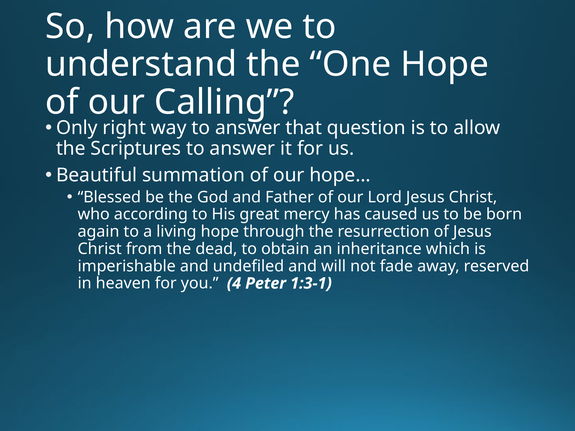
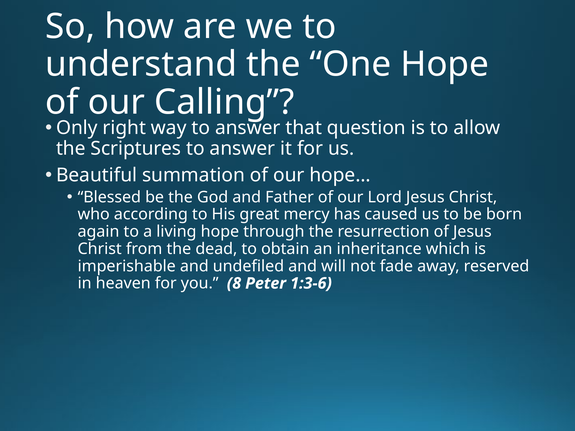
4: 4 -> 8
1:3-1: 1:3-1 -> 1:3-6
